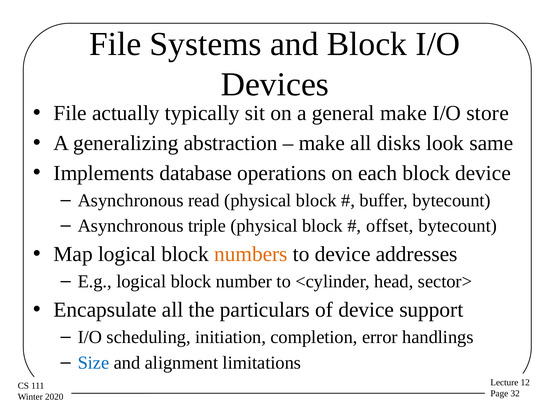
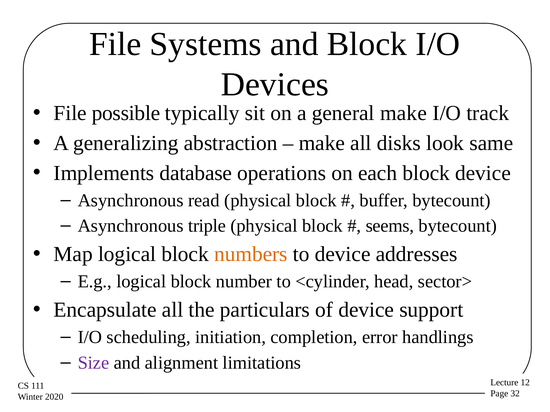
actually: actually -> possible
store: store -> track
offset: offset -> seems
Size colour: blue -> purple
